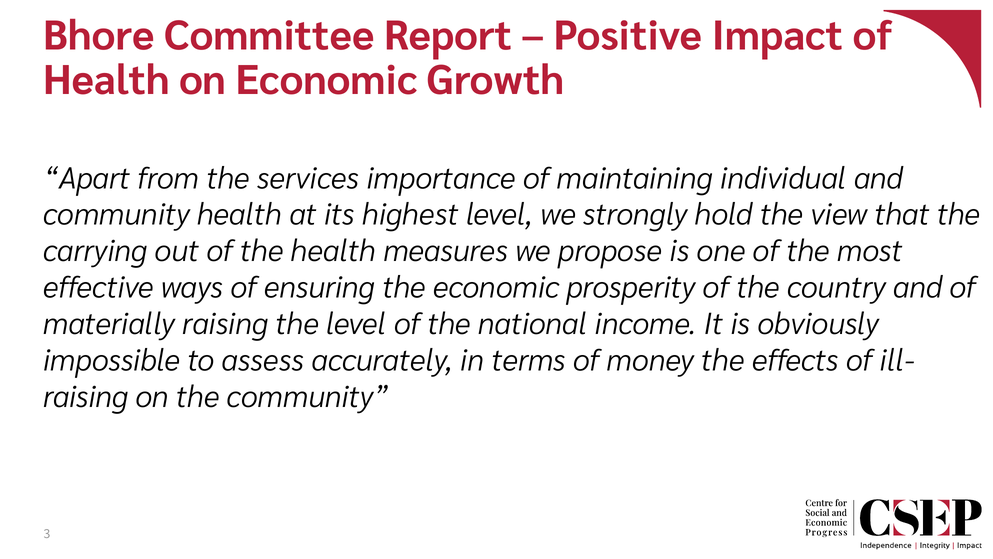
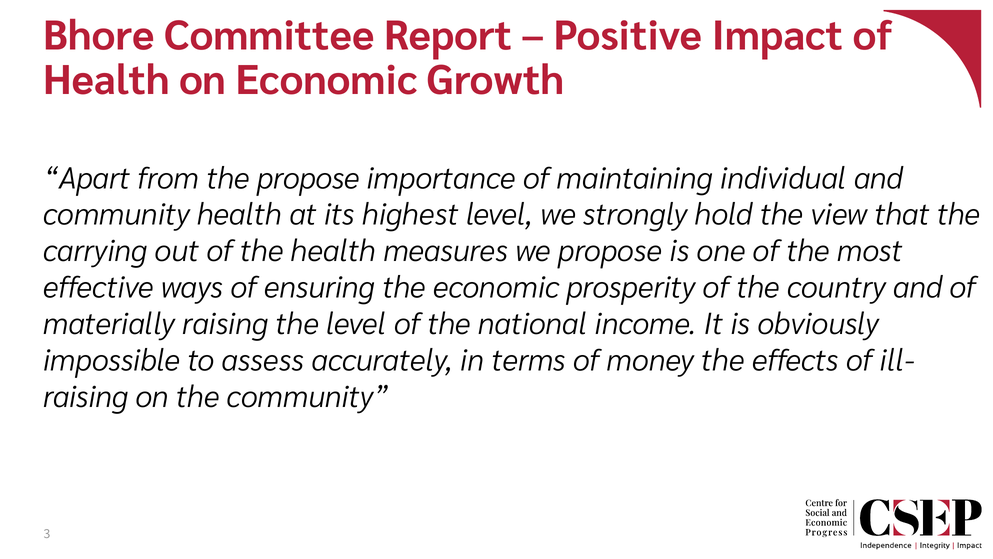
the services: services -> propose
